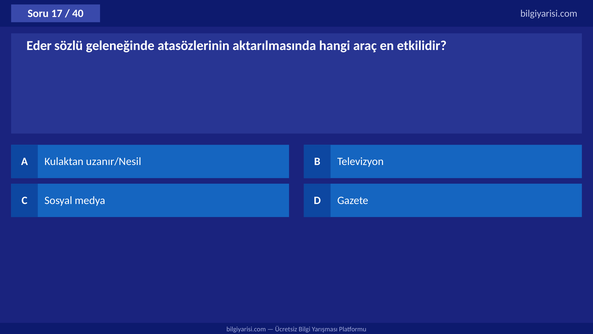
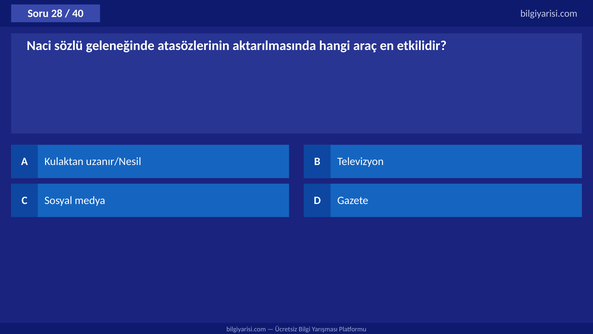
17: 17 -> 28
Eder: Eder -> Naci
